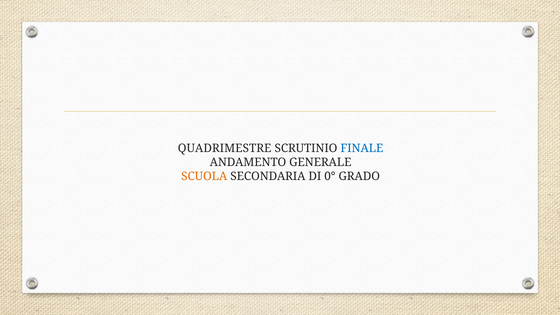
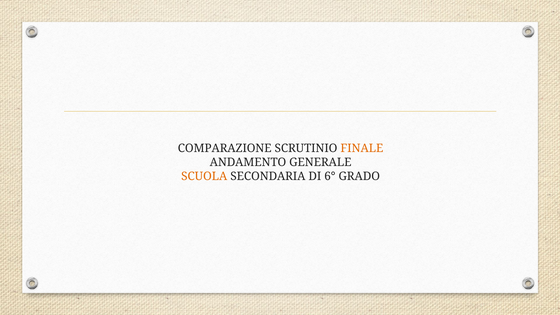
QUADRIMESTRE: QUADRIMESTRE -> COMPARAZIONE
FINALE colour: blue -> orange
0°: 0° -> 6°
